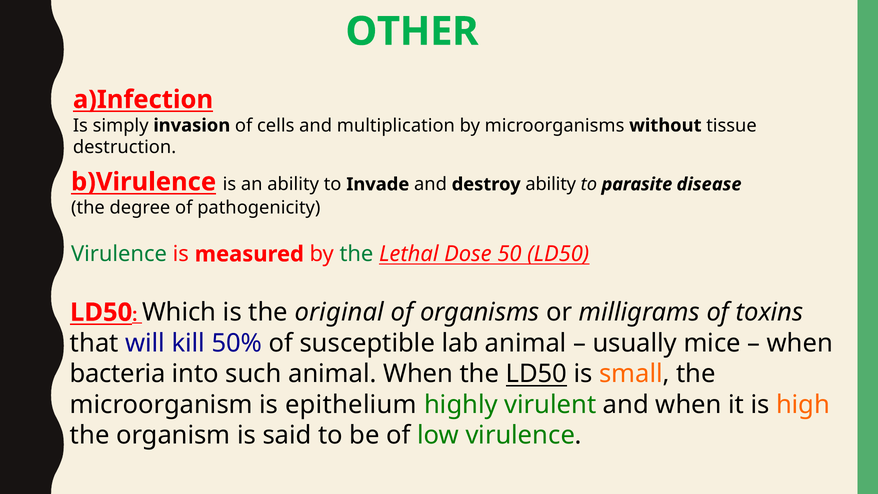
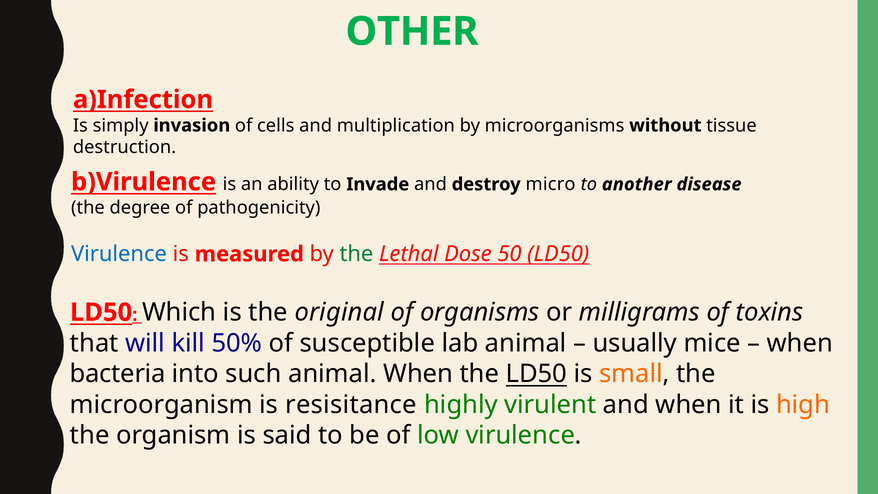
destroy ability: ability -> micro
parasite: parasite -> another
Virulence at (119, 254) colour: green -> blue
epithelium: epithelium -> resisitance
